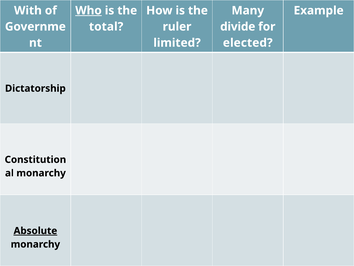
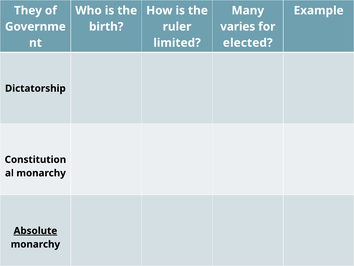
With: With -> They
Who underline: present -> none
total: total -> birth
divide: divide -> varies
